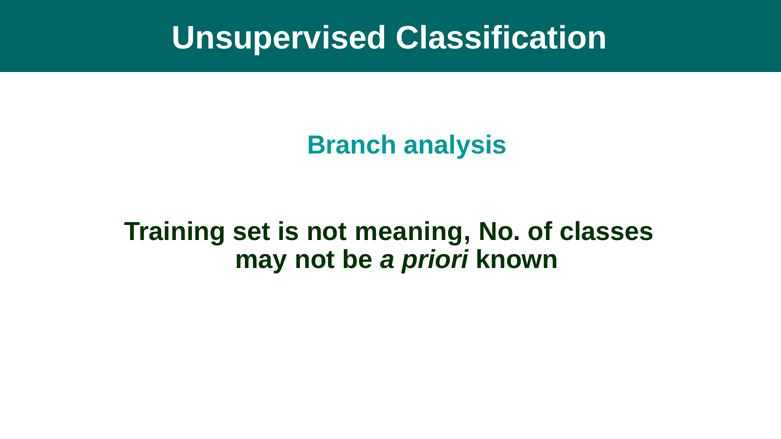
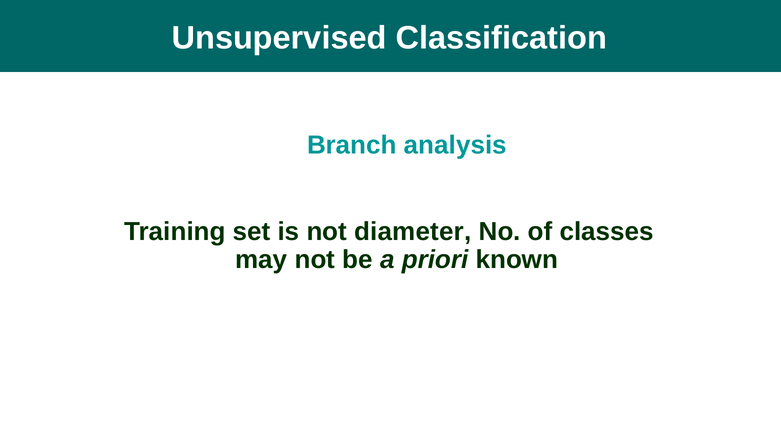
meaning: meaning -> diameter
